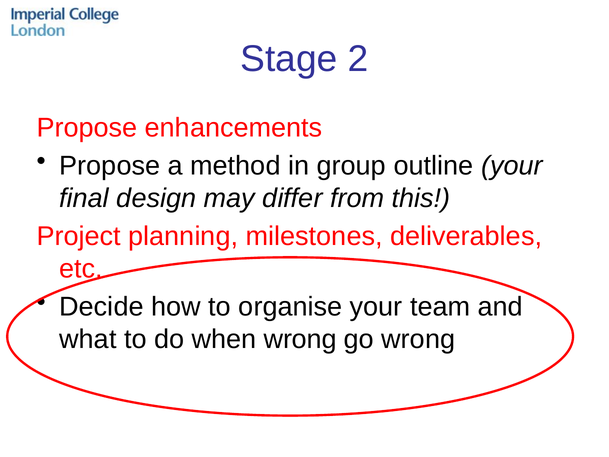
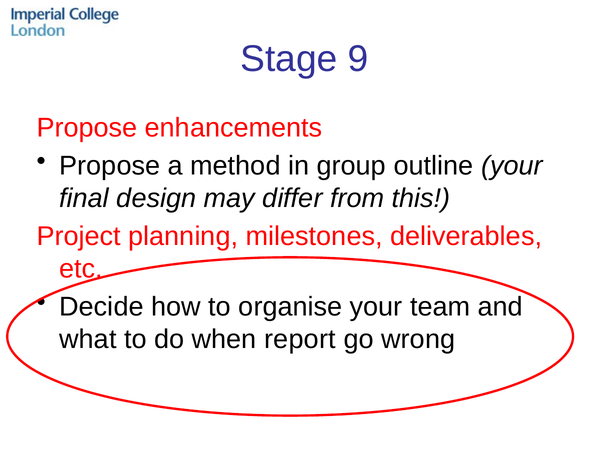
2: 2 -> 9
when wrong: wrong -> report
